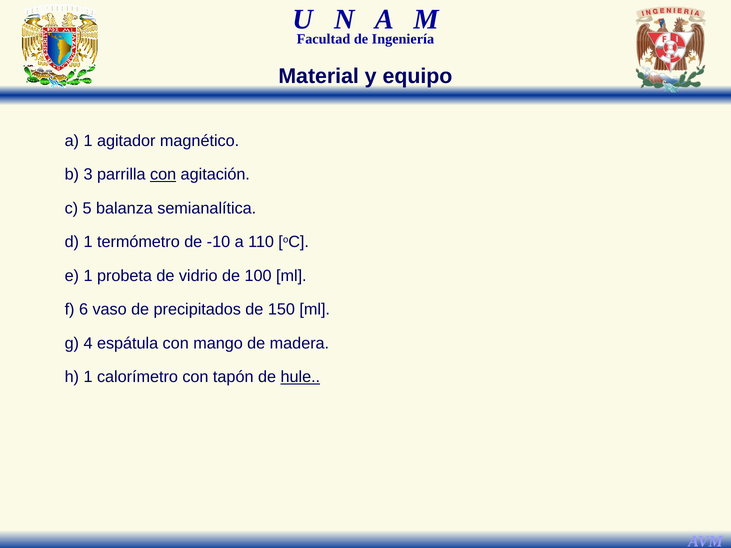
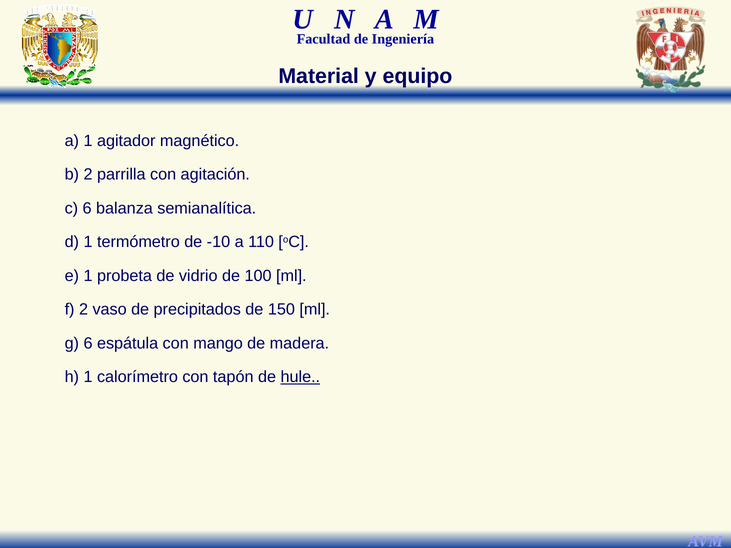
b 3: 3 -> 2
con at (163, 175) underline: present -> none
c 5: 5 -> 6
f 6: 6 -> 2
g 4: 4 -> 6
